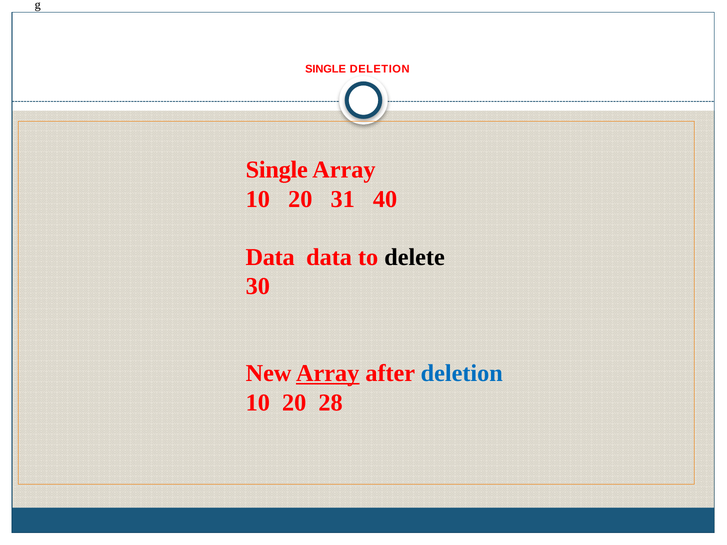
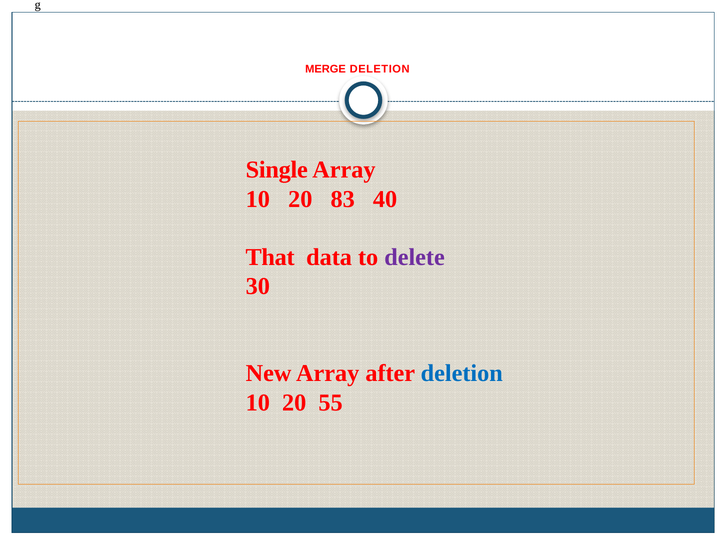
SINGLE at (326, 69): SINGLE -> MERGE
31: 31 -> 83
Data at (270, 257): Data -> That
delete colour: black -> purple
Array at (328, 374) underline: present -> none
28: 28 -> 55
